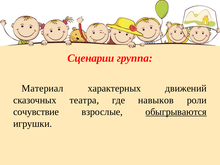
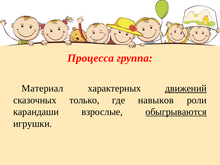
Сценарии: Сценарии -> Процесса
движений underline: none -> present
театра: театра -> только
сочувствие: сочувствие -> карандаши
